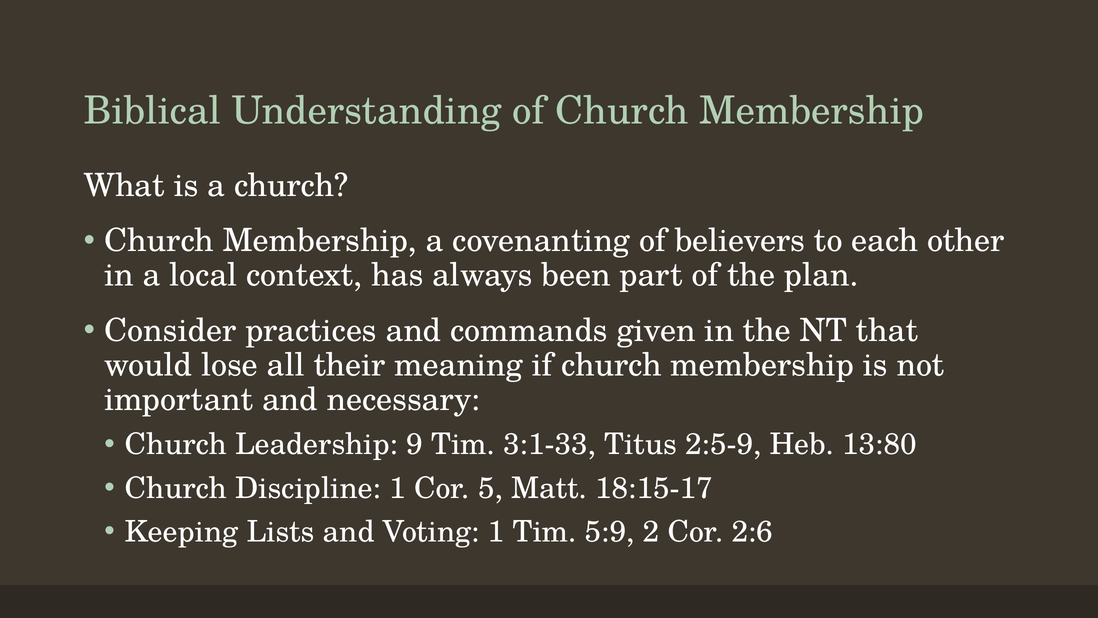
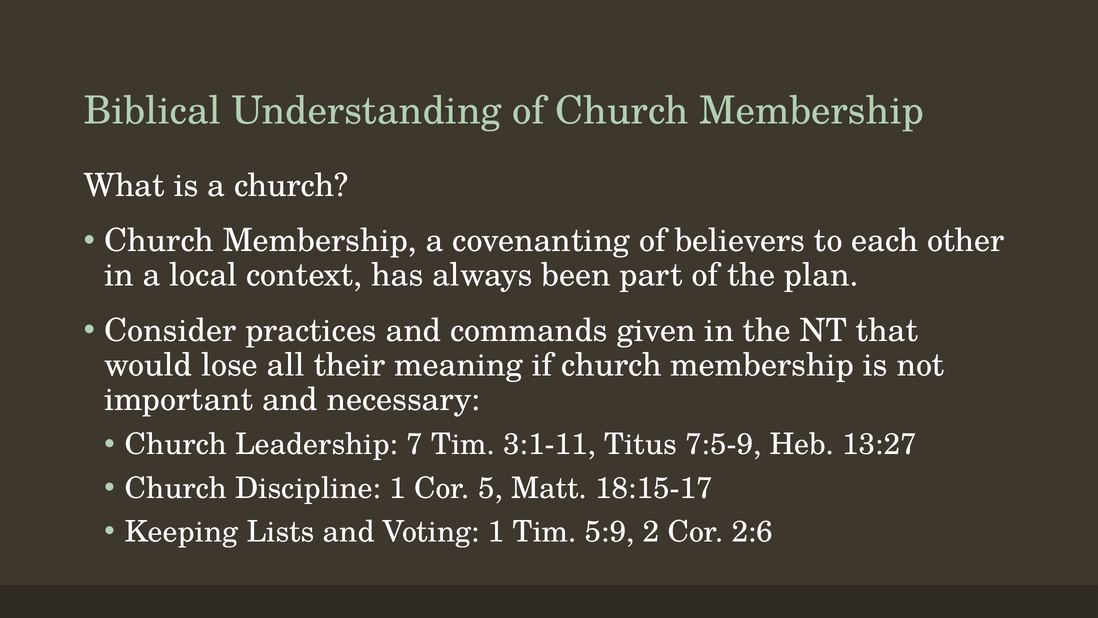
9: 9 -> 7
3:1-33: 3:1-33 -> 3:1-11
2:5-9: 2:5-9 -> 7:5-9
13:80: 13:80 -> 13:27
